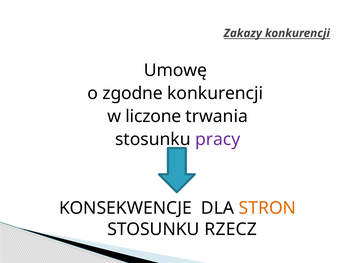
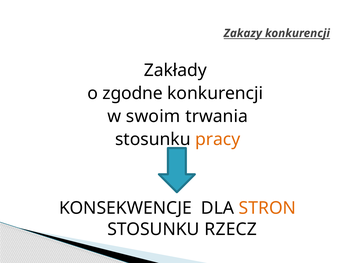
Umowę: Umowę -> Zakłady
liczone: liczone -> swoim
pracy colour: purple -> orange
